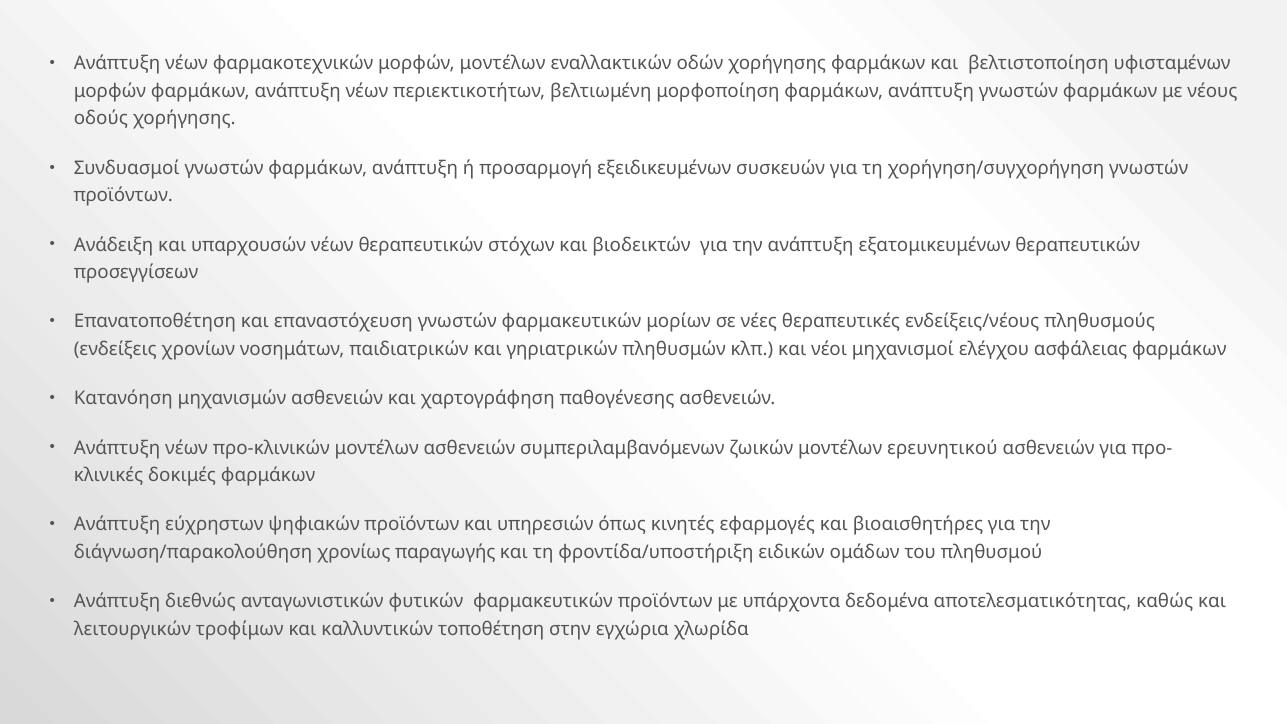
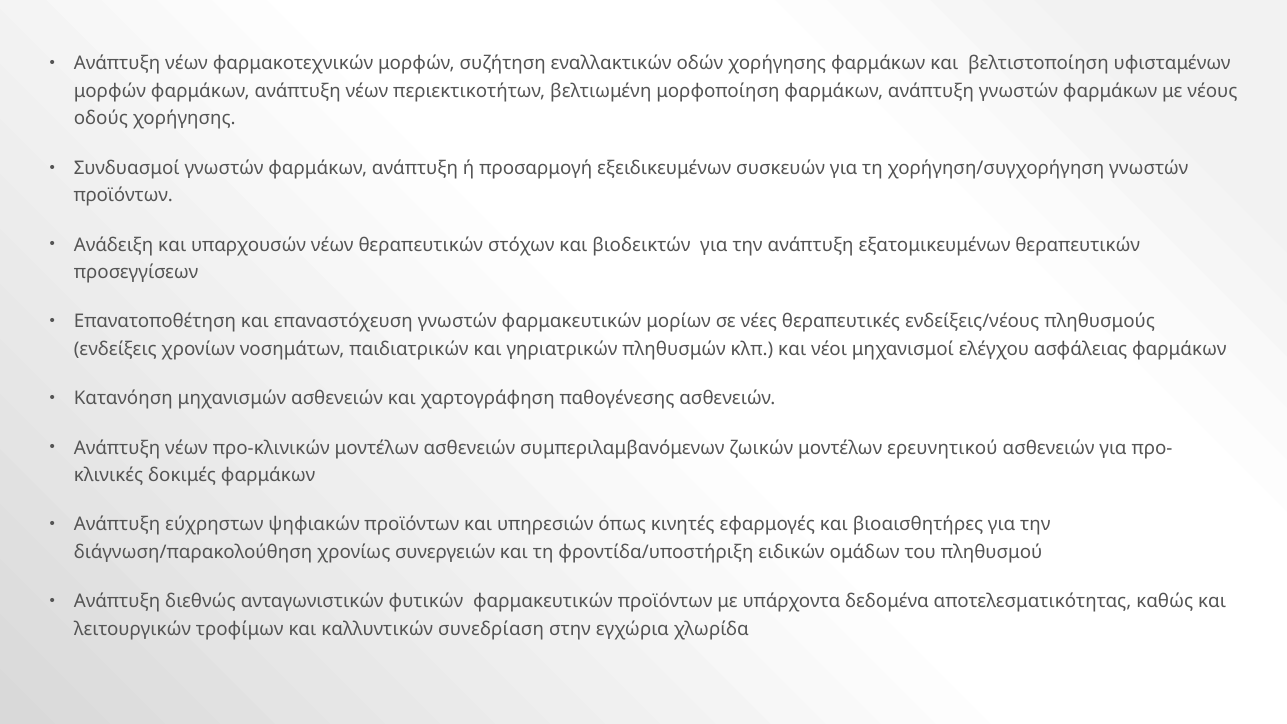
μορφών μοντέλων: μοντέλων -> συζήτηση
παραγωγής: παραγωγής -> συνεργειών
τοποθέτηση: τοποθέτηση -> συνεδρίαση
